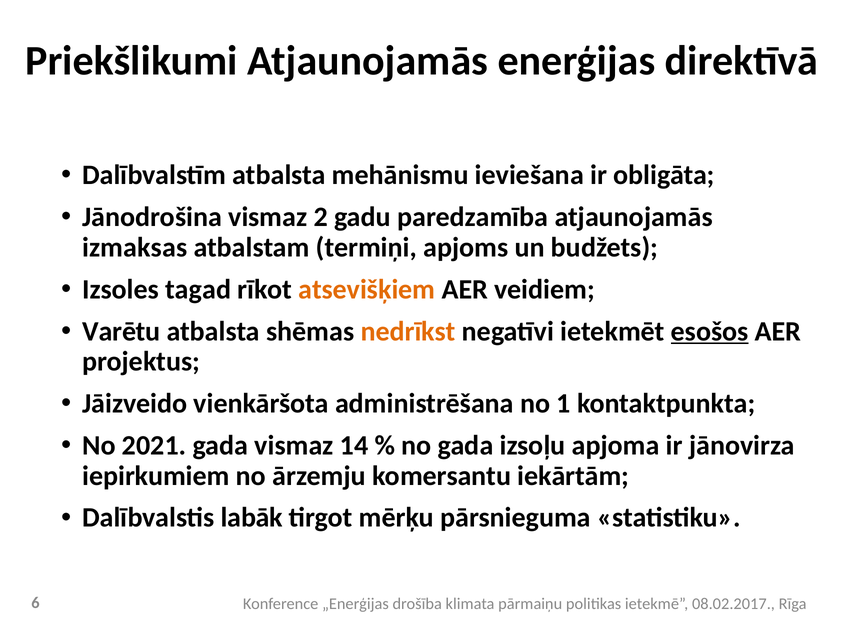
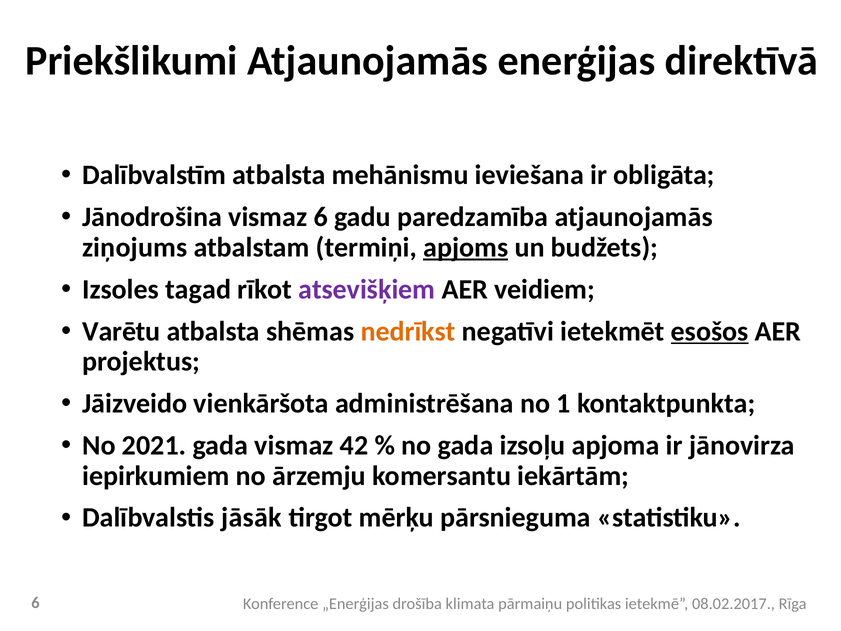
vismaz 2: 2 -> 6
izmaksas: izmaksas -> ziņojums
apjoms underline: none -> present
atsevišķiem colour: orange -> purple
14: 14 -> 42
labāk: labāk -> jāsāk
